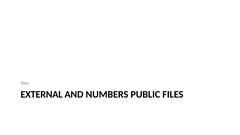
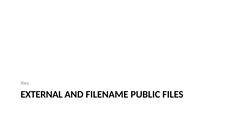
NUMBERS: NUMBERS -> FILENAME
